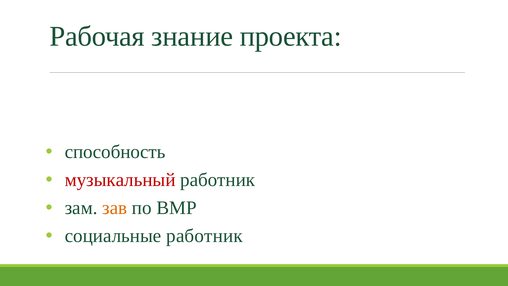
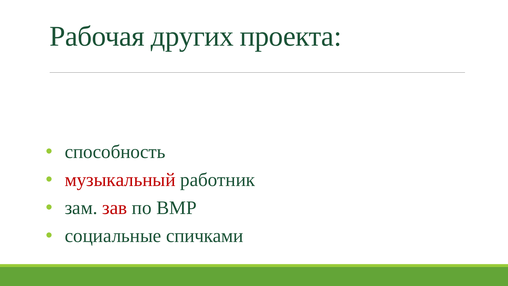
знание: знание -> других
зав colour: orange -> red
социальные работник: работник -> спичками
